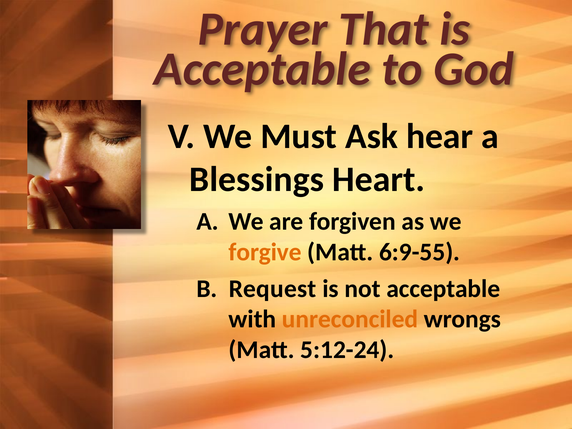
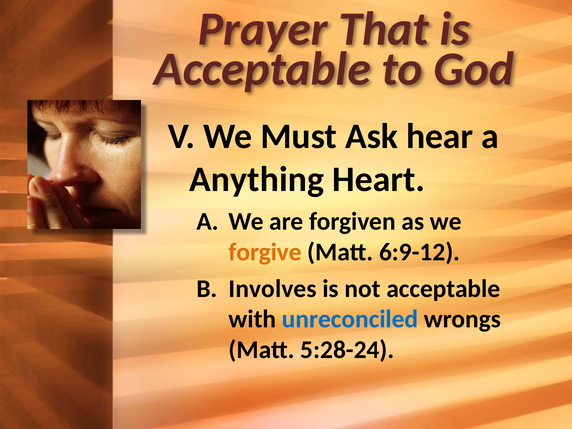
Blessings: Blessings -> Anything
6:9-55: 6:9-55 -> 6:9-12
Request: Request -> Involves
unreconciled colour: orange -> blue
5:12-24: 5:12-24 -> 5:28-24
